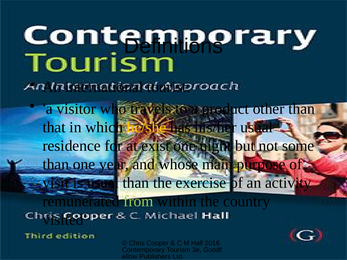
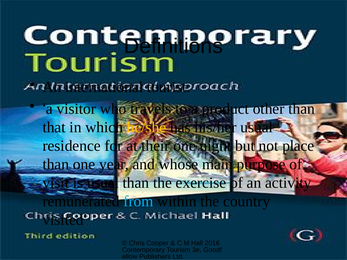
exist: exist -> their
some: some -> place
from colour: light green -> light blue
